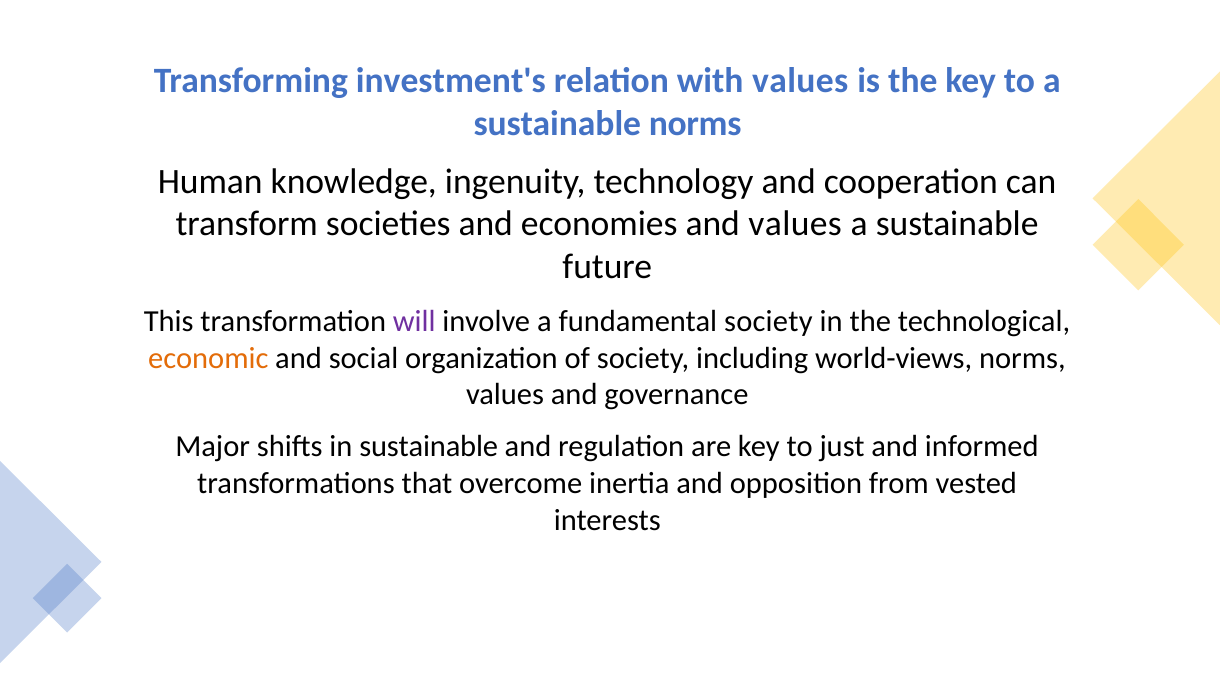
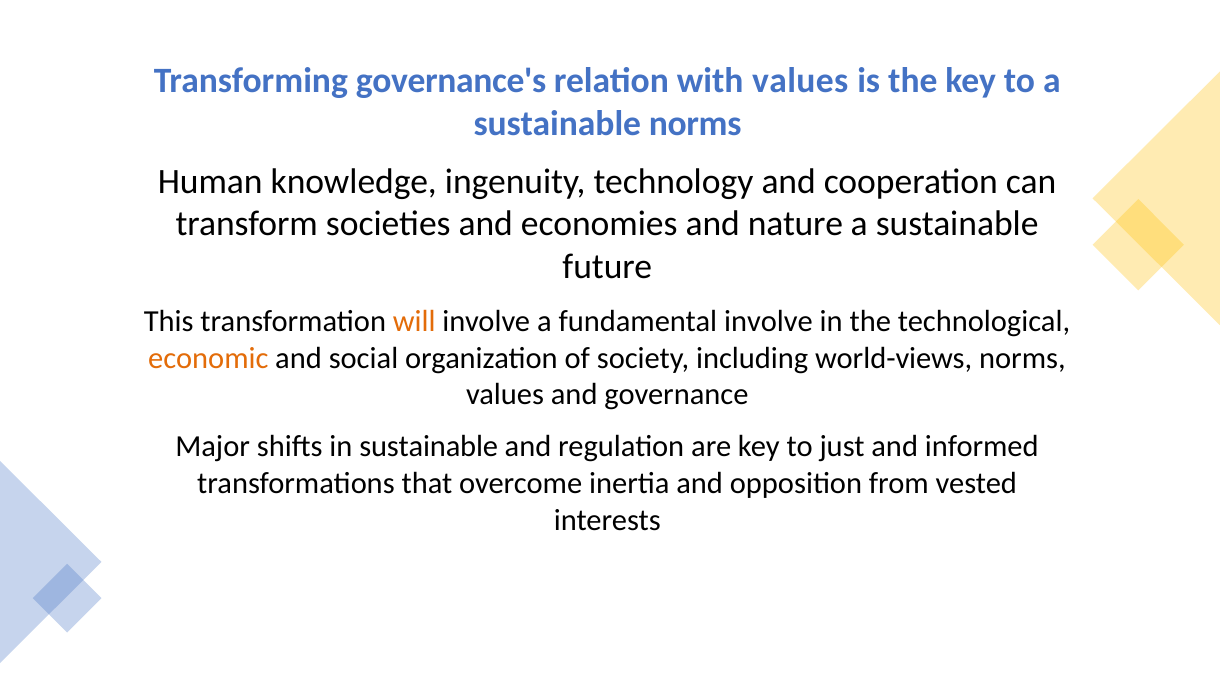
investment's: investment's -> governance's
and values: values -> nature
will colour: purple -> orange
fundamental society: society -> involve
